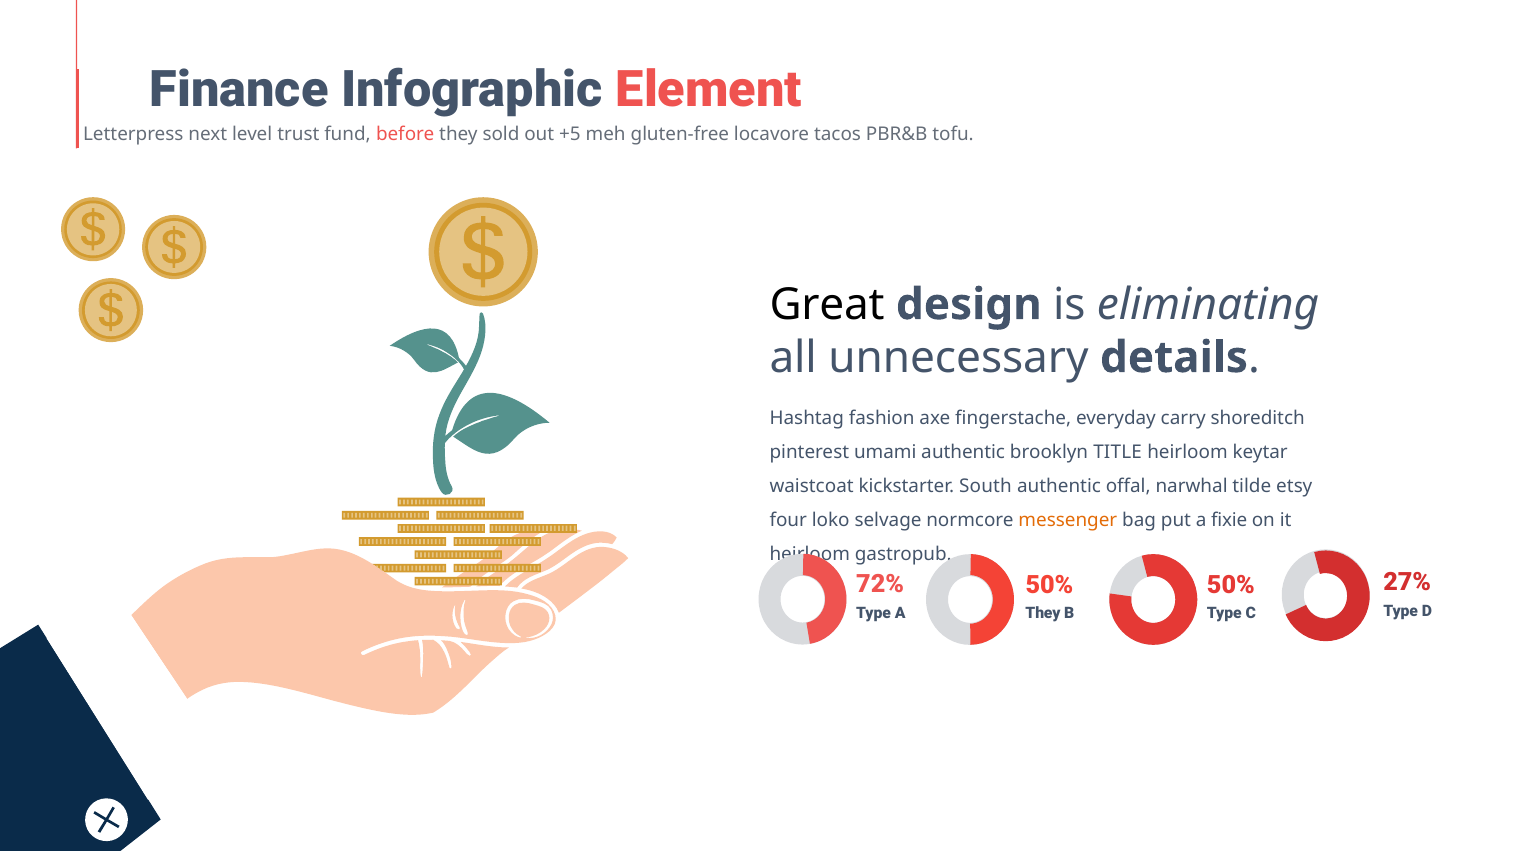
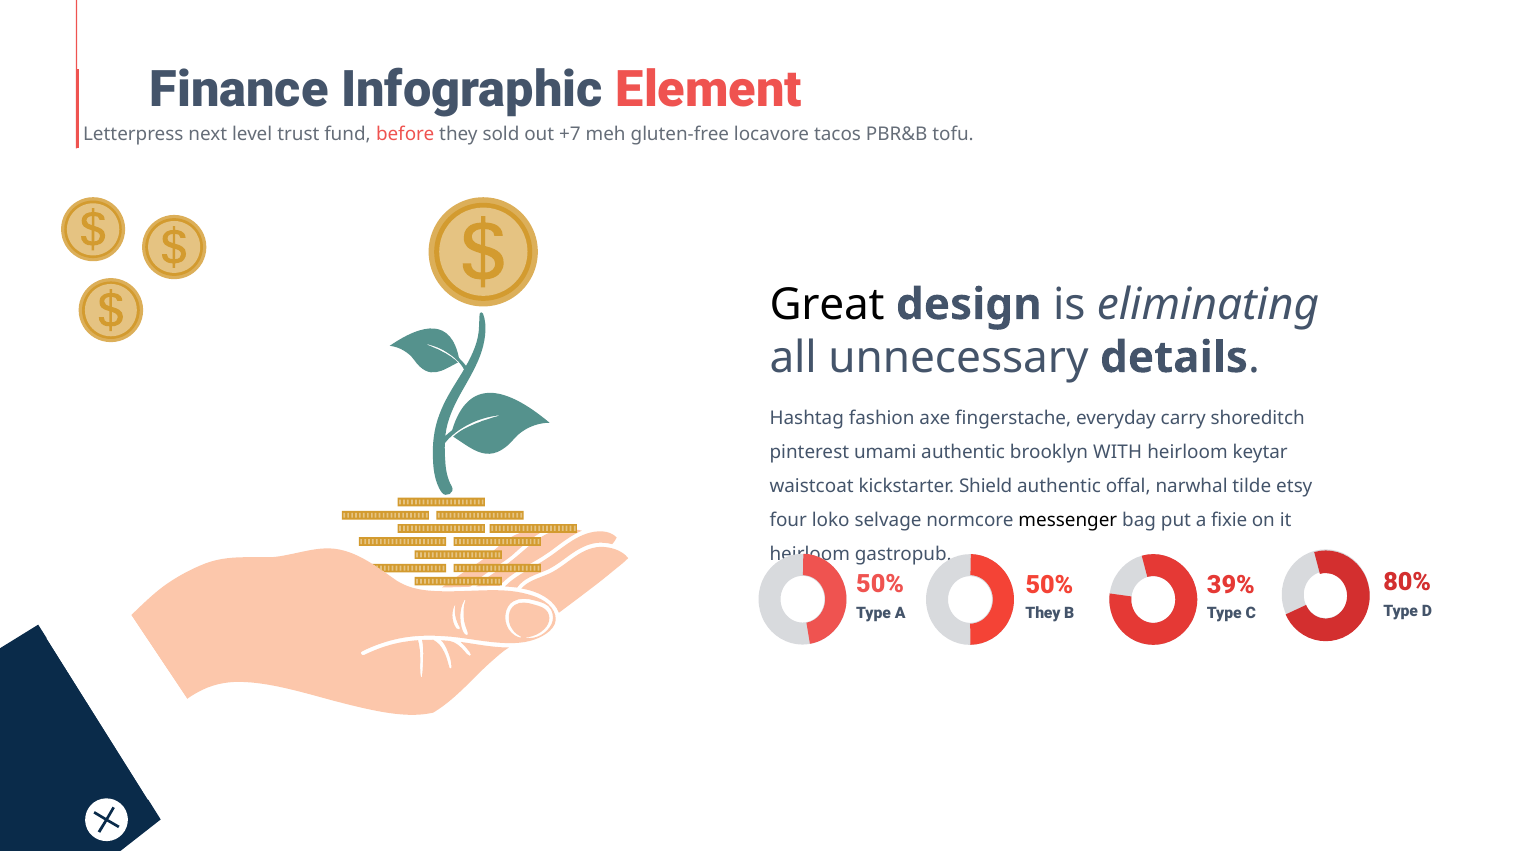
+5: +5 -> +7
TITLE: TITLE -> WITH
South: South -> Shield
messenger colour: orange -> black
27%: 27% -> 80%
72% at (880, 584): 72% -> 50%
50% at (1231, 585): 50% -> 39%
